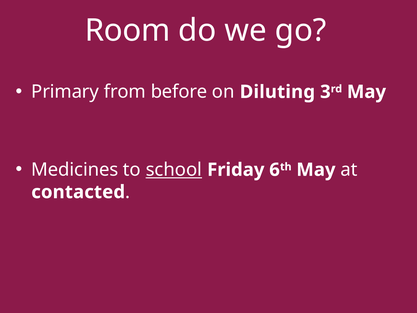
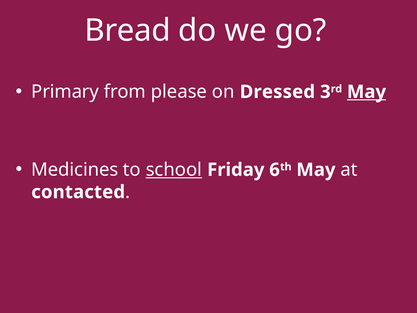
Room: Room -> Bread
before: before -> please
Diluting: Diluting -> Dressed
May at (366, 92) underline: none -> present
